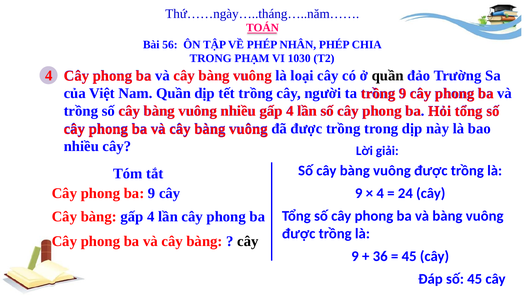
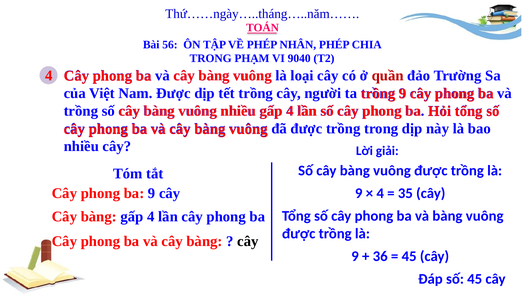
1030: 1030 -> 9040
quần at (388, 76) colour: black -> red
Nam Quần: Quần -> Được
24: 24 -> 35
